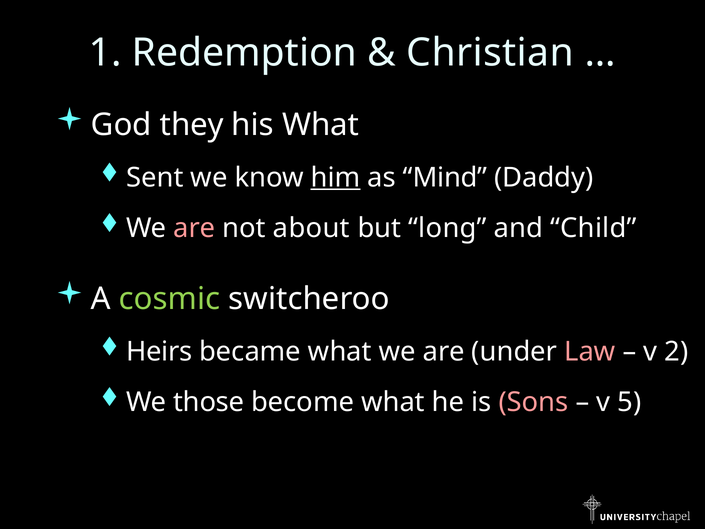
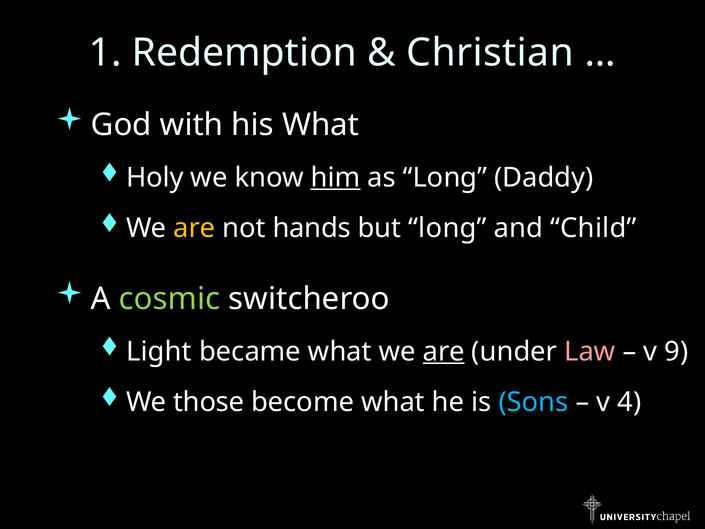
they: they -> with
Sent: Sent -> Holy
as Mind: Mind -> Long
are at (194, 228) colour: pink -> yellow
about: about -> hands
Heirs: Heirs -> Light
are at (444, 351) underline: none -> present
2: 2 -> 9
Sons colour: pink -> light blue
5: 5 -> 4
